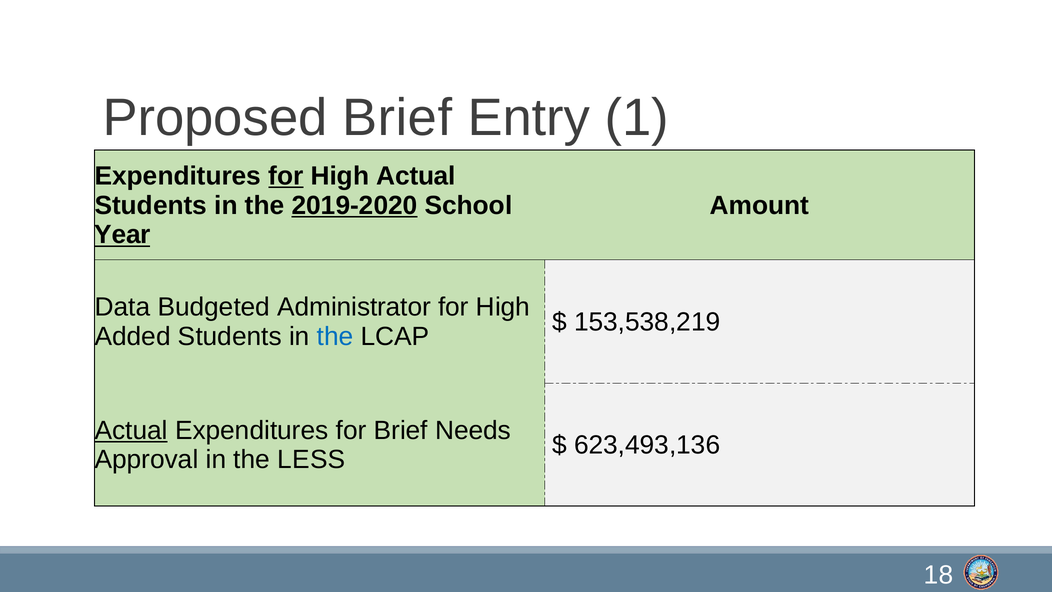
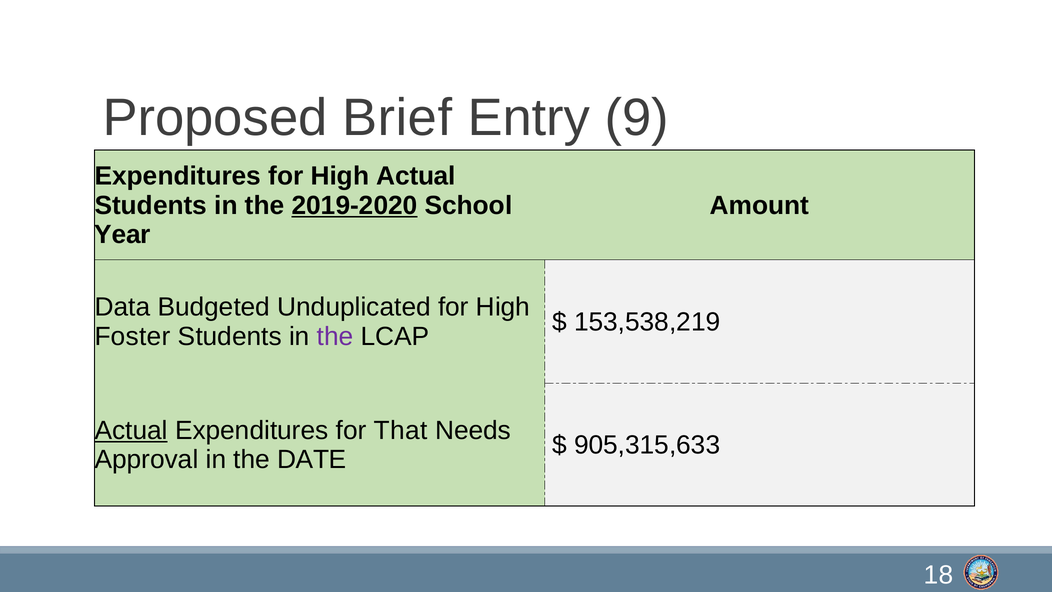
1: 1 -> 9
for at (286, 176) underline: present -> none
Year underline: present -> none
Administrator: Administrator -> Unduplicated
Added: Added -> Foster
the at (335, 336) colour: blue -> purple
for Brief: Brief -> That
623,493,136: 623,493,136 -> 905,315,633
LESS: LESS -> DATE
